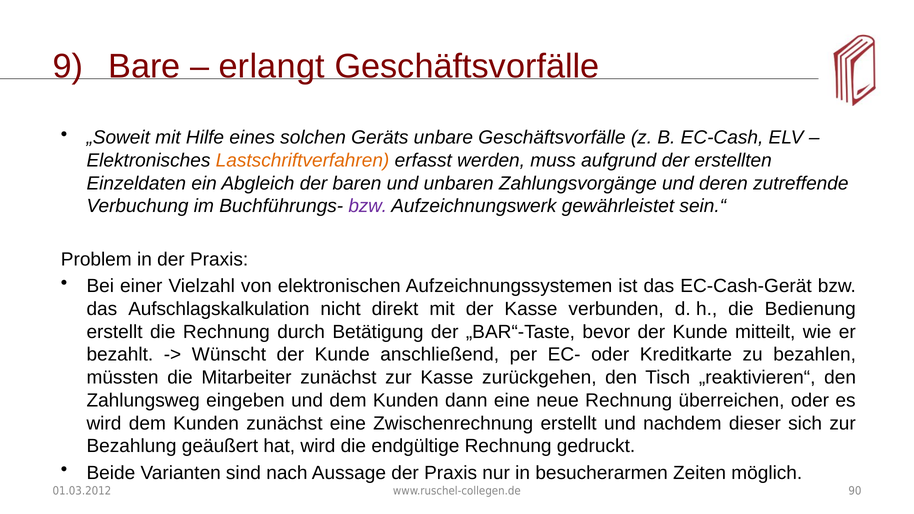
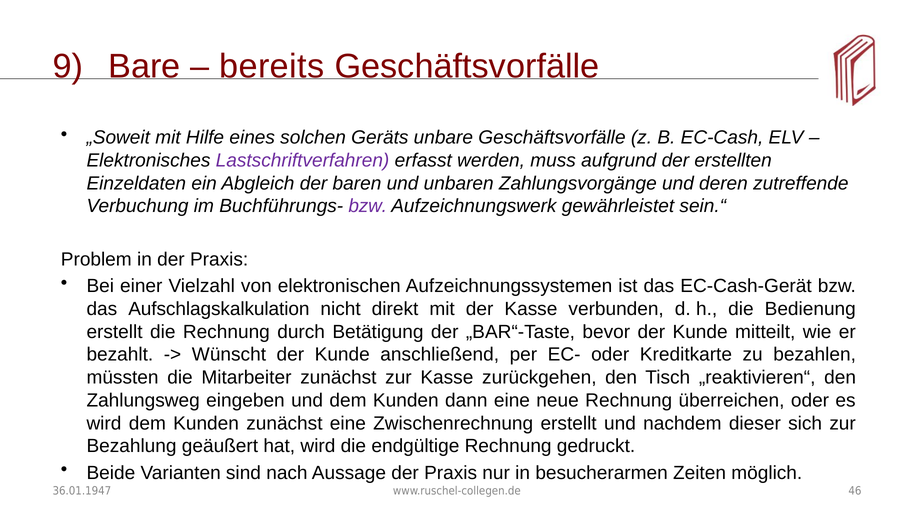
erlangt: erlangt -> bereits
Lastschriftverfahren colour: orange -> purple
01.03.2012: 01.03.2012 -> 36.01.1947
90: 90 -> 46
